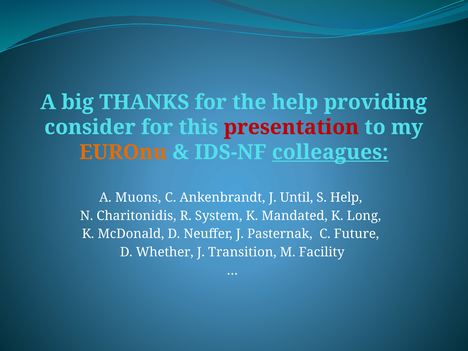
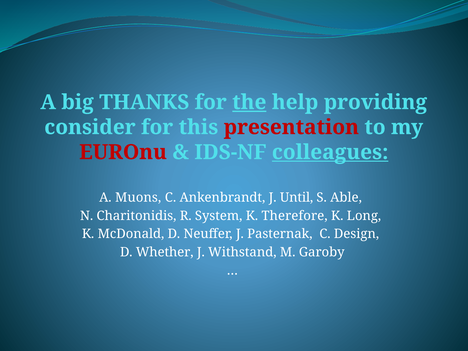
the underline: none -> present
EUROnu colour: orange -> red
S Help: Help -> Able
Mandated: Mandated -> Therefore
Future: Future -> Design
Transition: Transition -> Withstand
Facility: Facility -> Garoby
